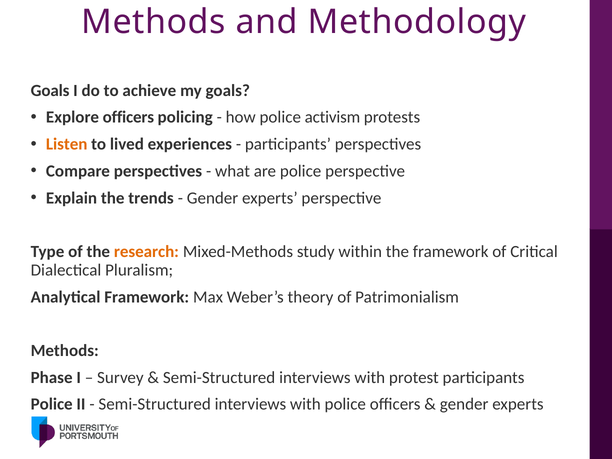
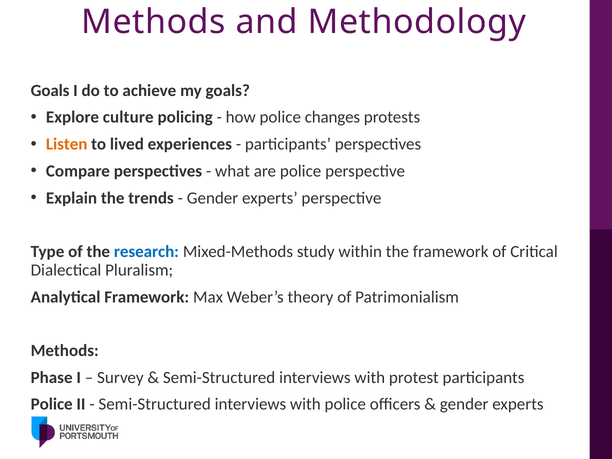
Explore officers: officers -> culture
activism: activism -> changes
research colour: orange -> blue
